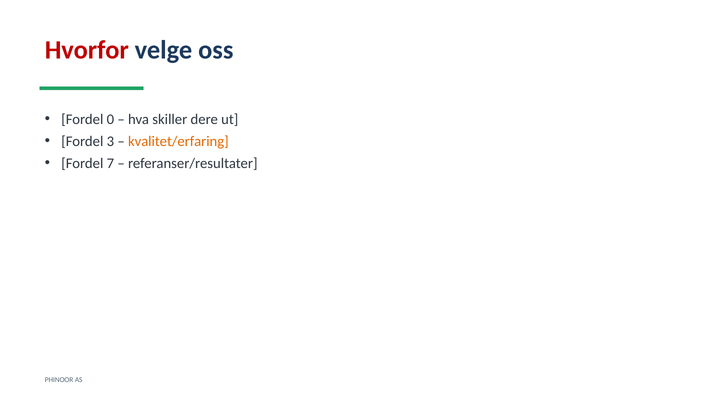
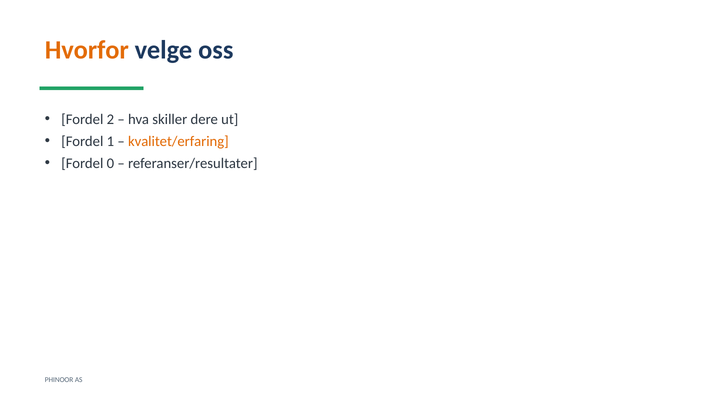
Hvorfor colour: red -> orange
0: 0 -> 2
3: 3 -> 1
7: 7 -> 0
